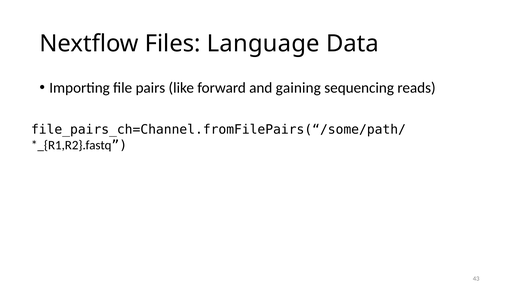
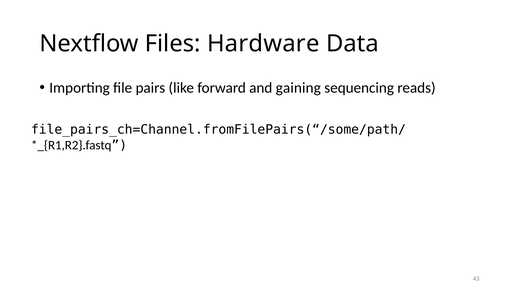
Language: Language -> Hardware
